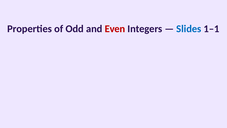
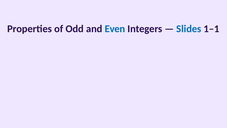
Even colour: red -> blue
